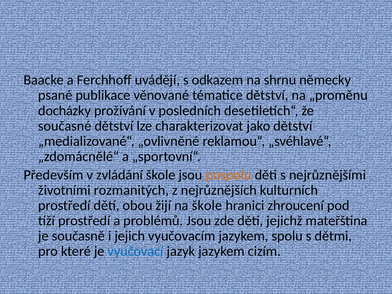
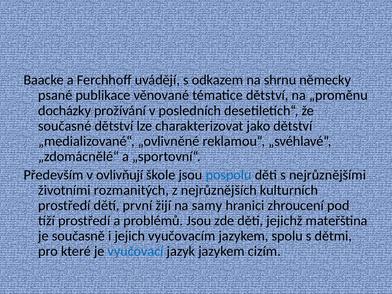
zvládání: zvládání -> ovlivňují
pospolu colour: orange -> blue
obou: obou -> první
na škole: škole -> samy
